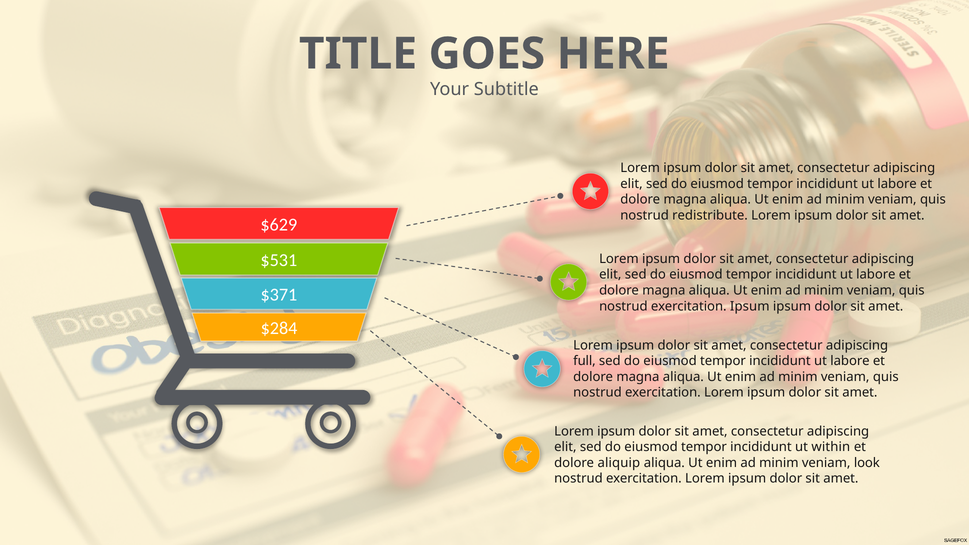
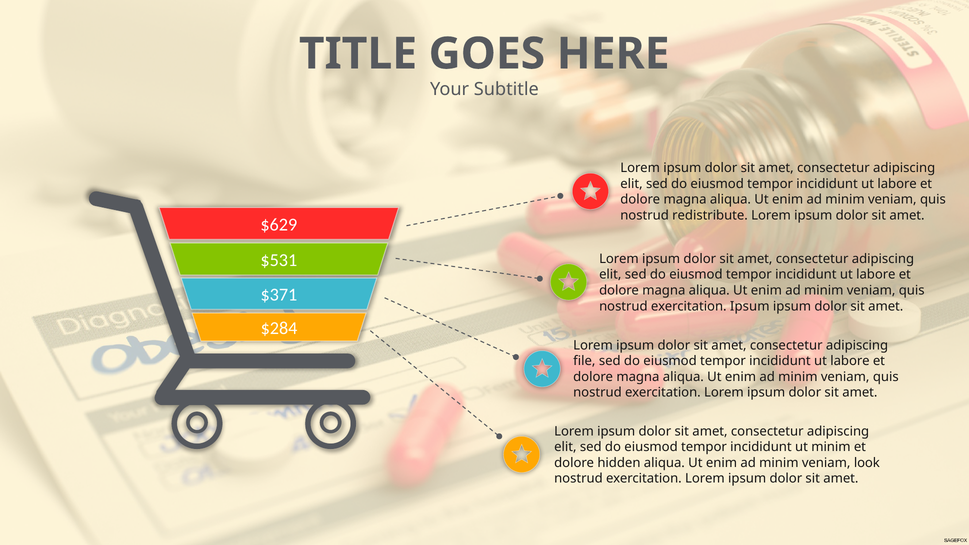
full: full -> file
ut within: within -> minim
aliquip: aliquip -> hidden
